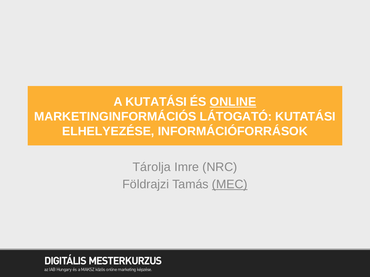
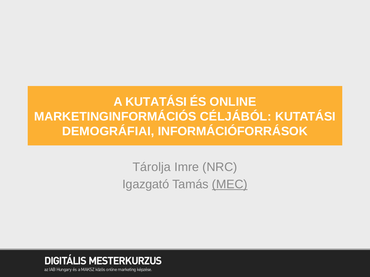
ONLINE underline: present -> none
LÁTOGATÓ: LÁTOGATÓ -> CÉLJÁBÓL
ELHELYEZÉSE: ELHELYEZÉSE -> DEMOGRÁFIAI
Földrajzi: Földrajzi -> Igazgató
